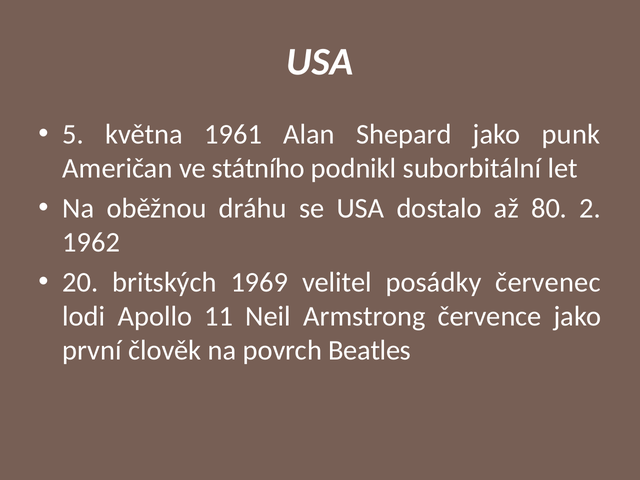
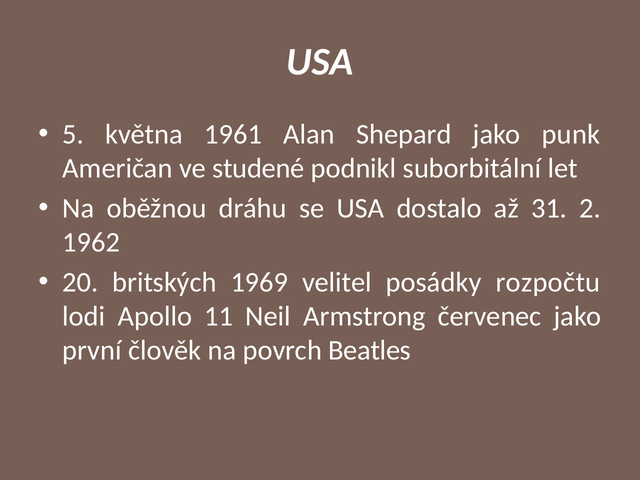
státního: státního -> studené
80: 80 -> 31
červenec: červenec -> rozpočtu
července: července -> červenec
